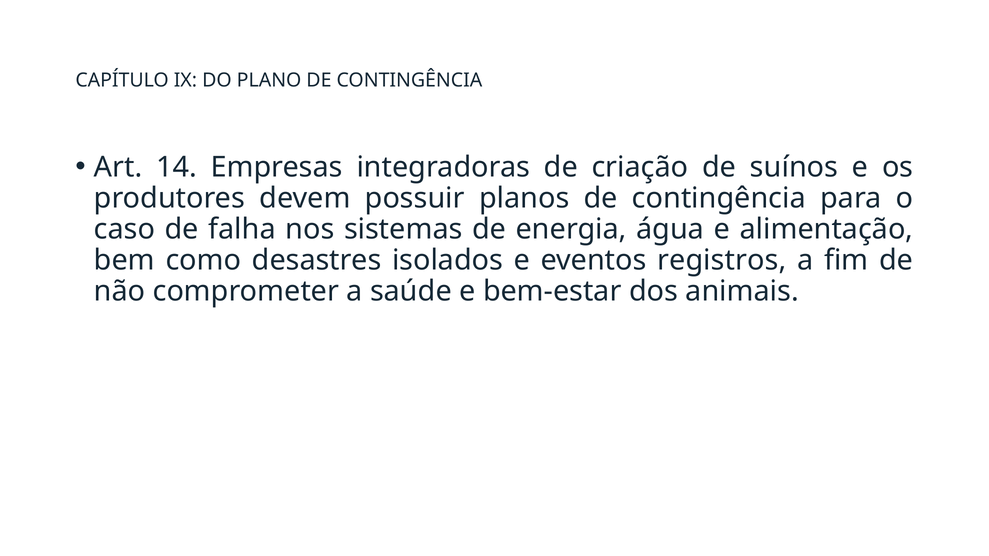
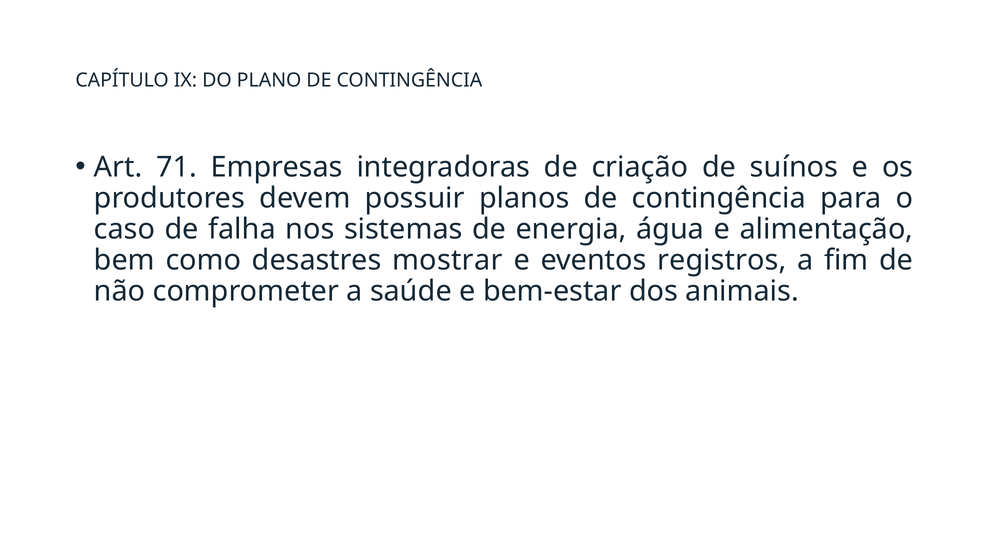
14: 14 -> 71
isolados: isolados -> mostrar
